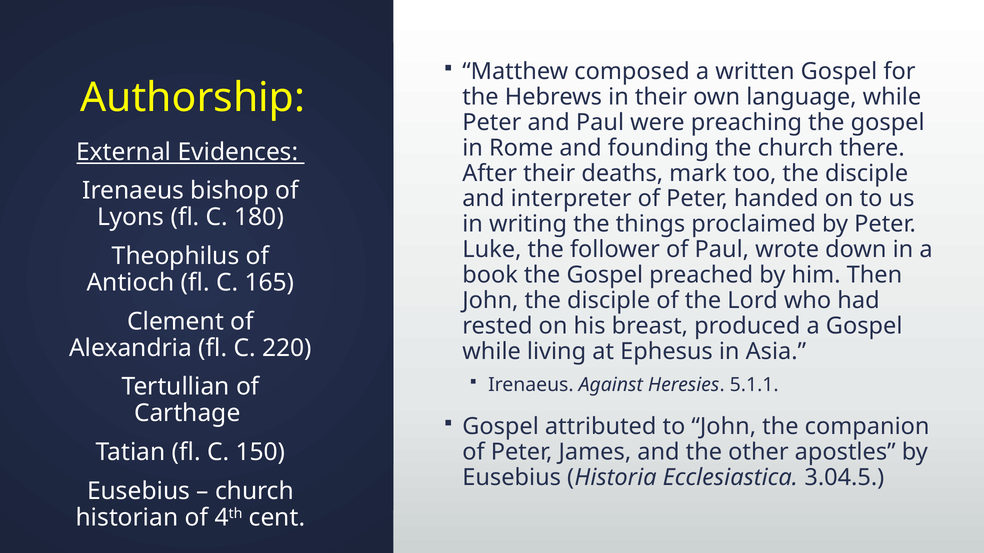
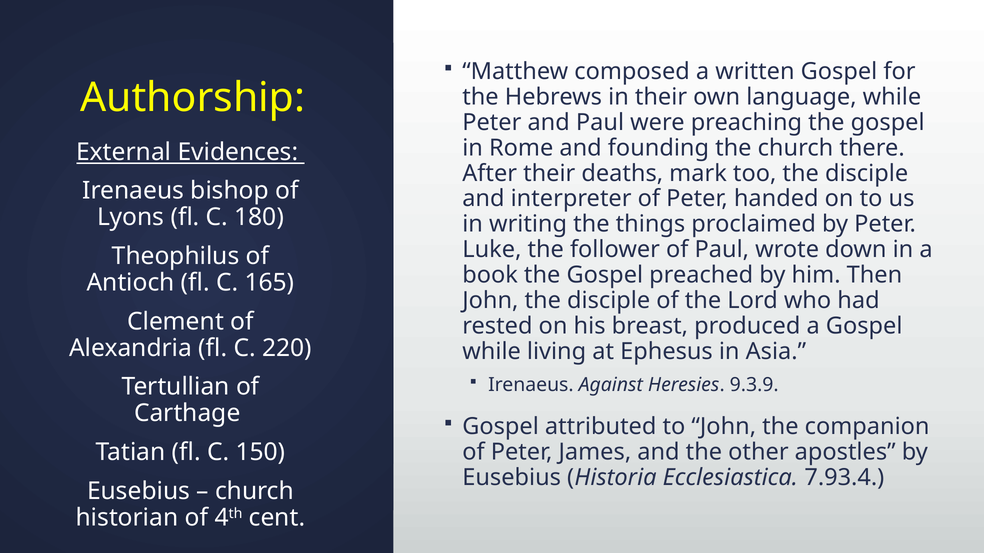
5.1.1: 5.1.1 -> 9.3.9
3.04.5: 3.04.5 -> 7.93.4
